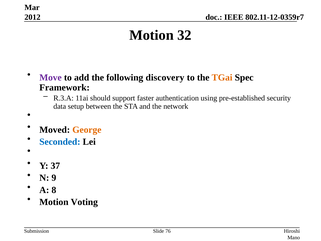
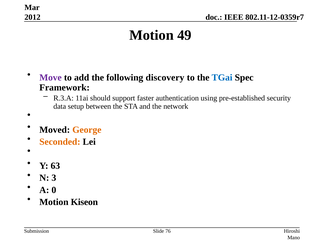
32: 32 -> 49
TGai colour: orange -> blue
Seconded colour: blue -> orange
37: 37 -> 63
9: 9 -> 3
8: 8 -> 0
Voting: Voting -> Kiseon
